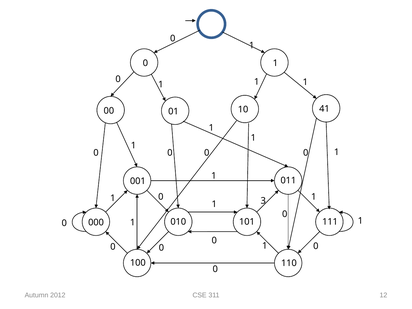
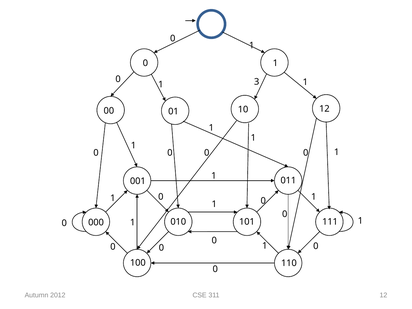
1 at (257, 82): 1 -> 3
10 41: 41 -> 12
3 at (263, 201): 3 -> 0
